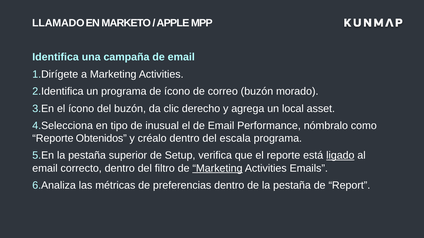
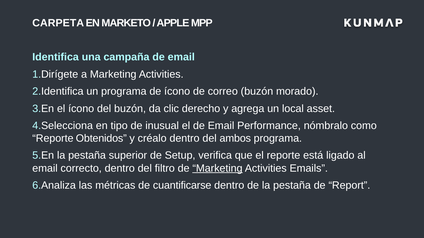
LLAMADO: LLAMADO -> CARPETA
escala: escala -> ambos
ligado underline: present -> none
preferencias: preferencias -> cuantificarse
